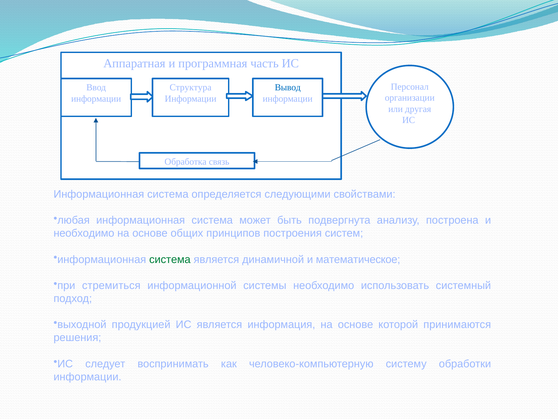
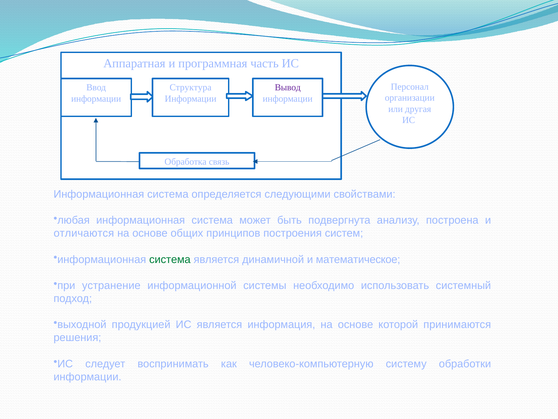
Вывод colour: blue -> purple
необходимо at (84, 233): необходимо -> отличаются
стремиться: стремиться -> устранение
